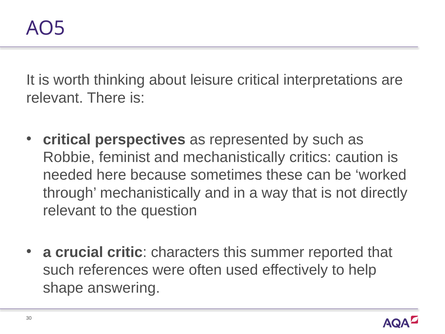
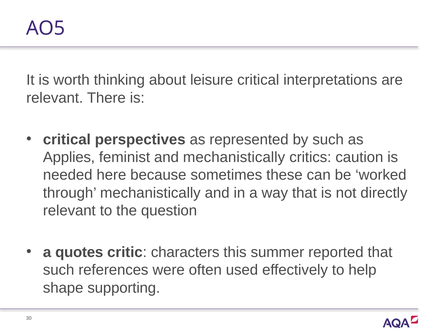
Robbie: Robbie -> Applies
crucial: crucial -> quotes
answering: answering -> supporting
